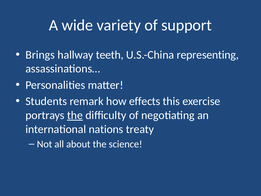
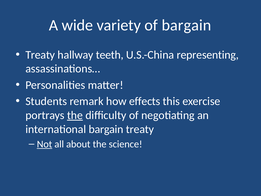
of support: support -> bargain
Brings at (40, 55): Brings -> Treaty
international nations: nations -> bargain
Not underline: none -> present
